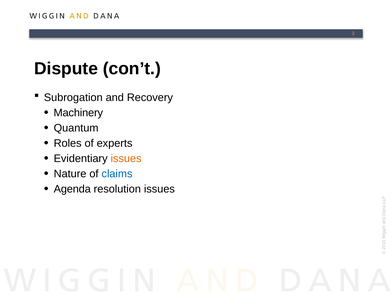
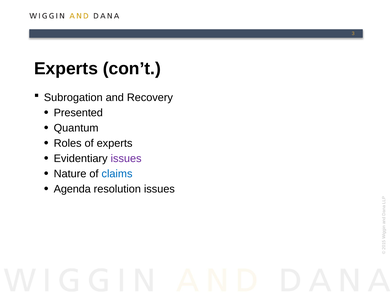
Dispute at (66, 69): Dispute -> Experts
Machinery: Machinery -> Presented
issues at (126, 159) colour: orange -> purple
